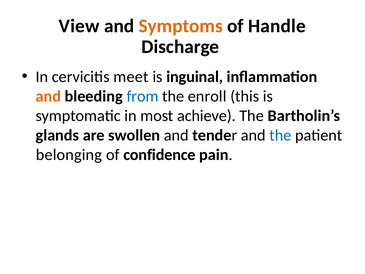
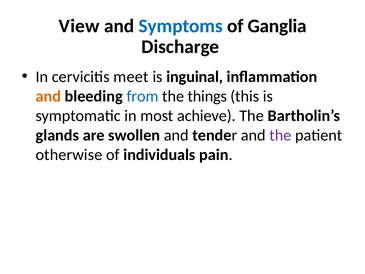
Symptoms colour: orange -> blue
Handle: Handle -> Ganglia
enroll: enroll -> things
the at (280, 135) colour: blue -> purple
belonging: belonging -> otherwise
confidence: confidence -> individuals
